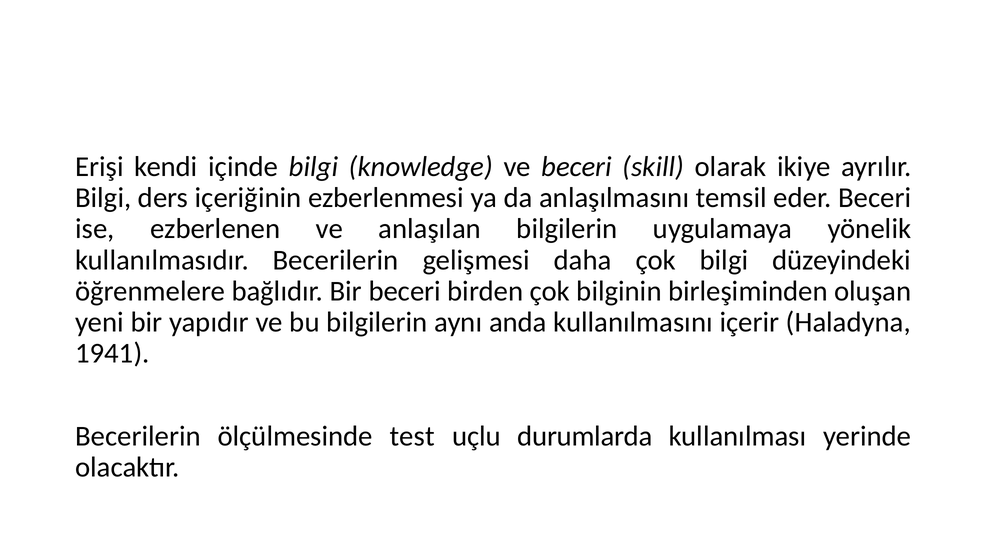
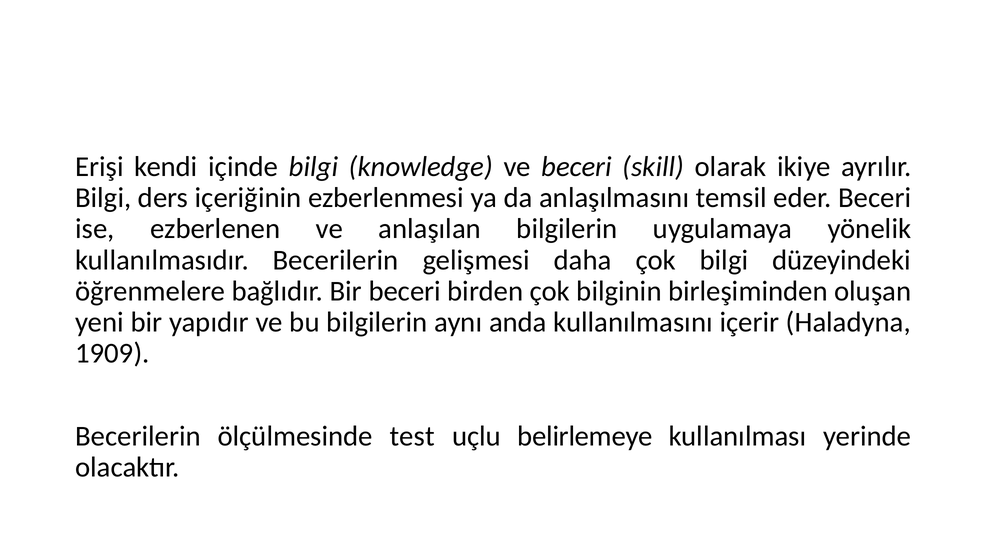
1941: 1941 -> 1909
durumlarda: durumlarda -> belirlemeye
